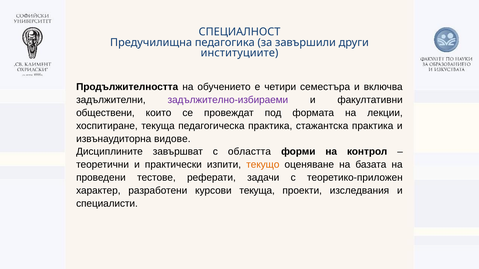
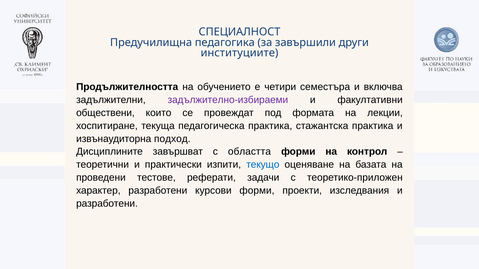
видове: видове -> подход
текущо colour: orange -> blue
курсови текуща: текуща -> форми
специалисти at (107, 204): специалисти -> разработени
